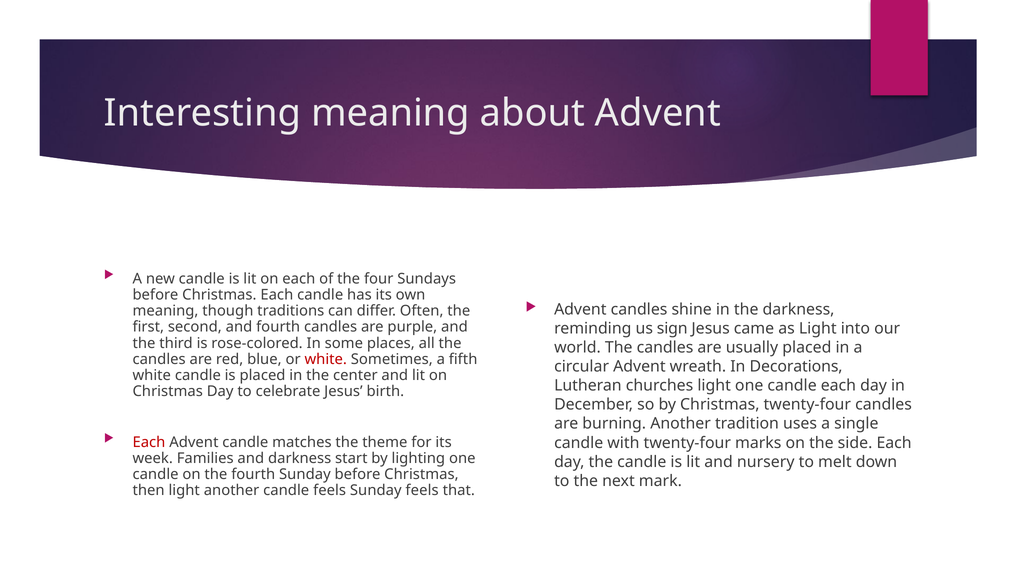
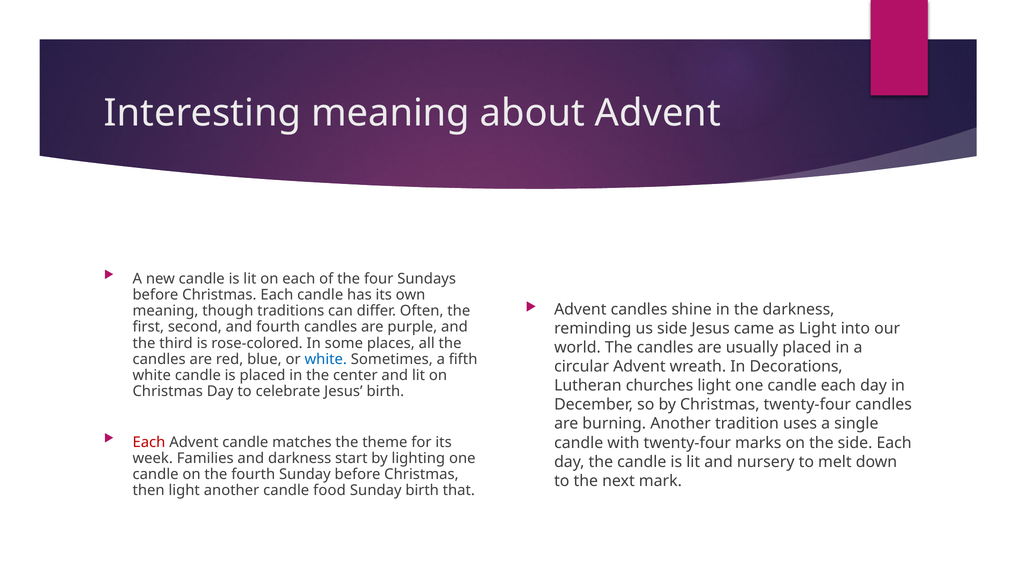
us sign: sign -> side
white at (326, 359) colour: red -> blue
candle feels: feels -> food
Sunday feels: feels -> birth
